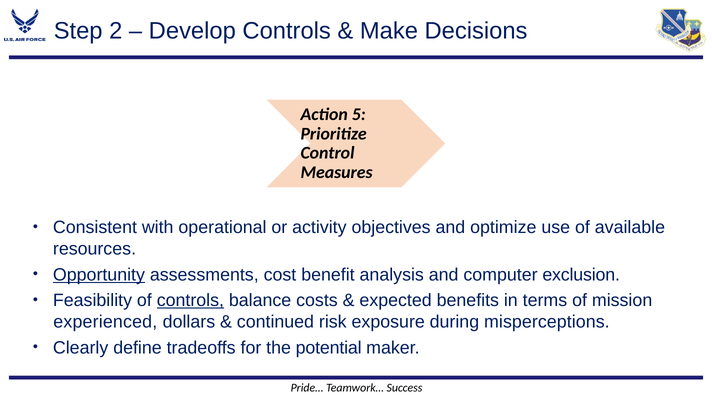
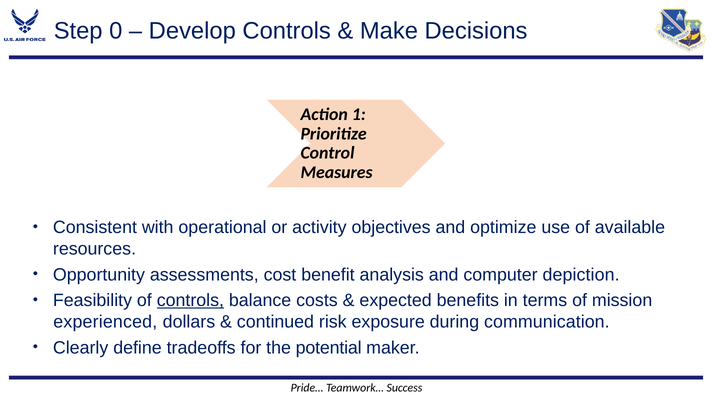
2: 2 -> 0
5: 5 -> 1
Opportunity underline: present -> none
exclusion: exclusion -> depiction
misperceptions: misperceptions -> communication
